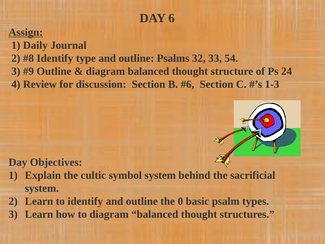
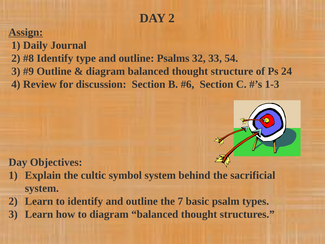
DAY 6: 6 -> 2
0: 0 -> 7
